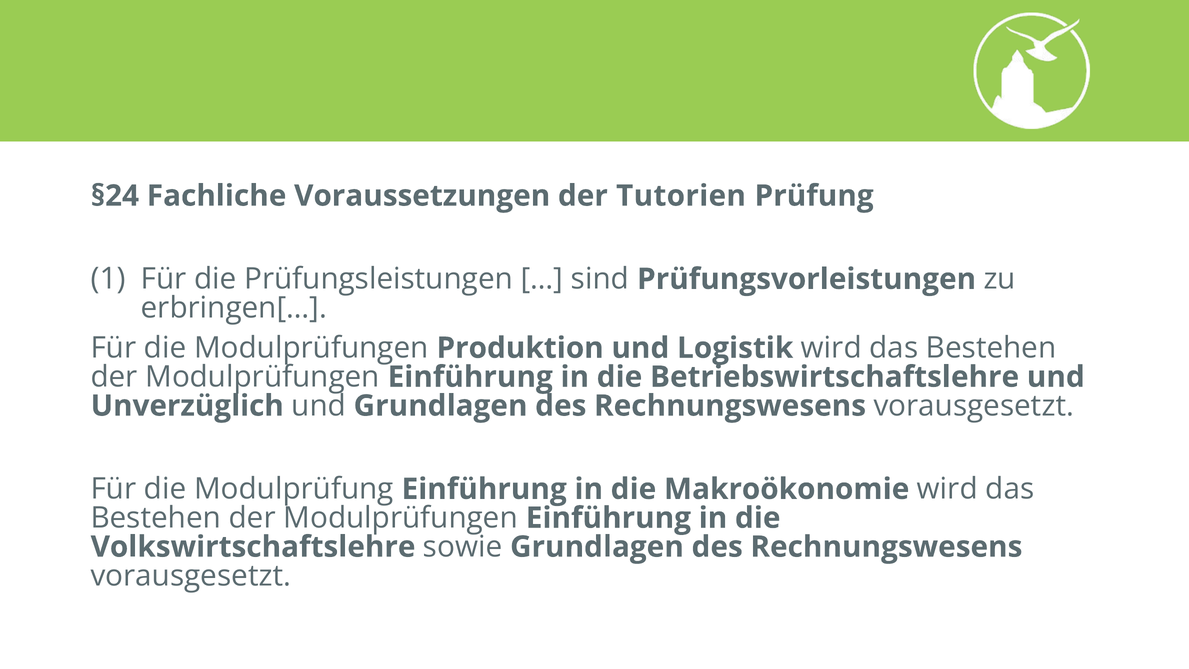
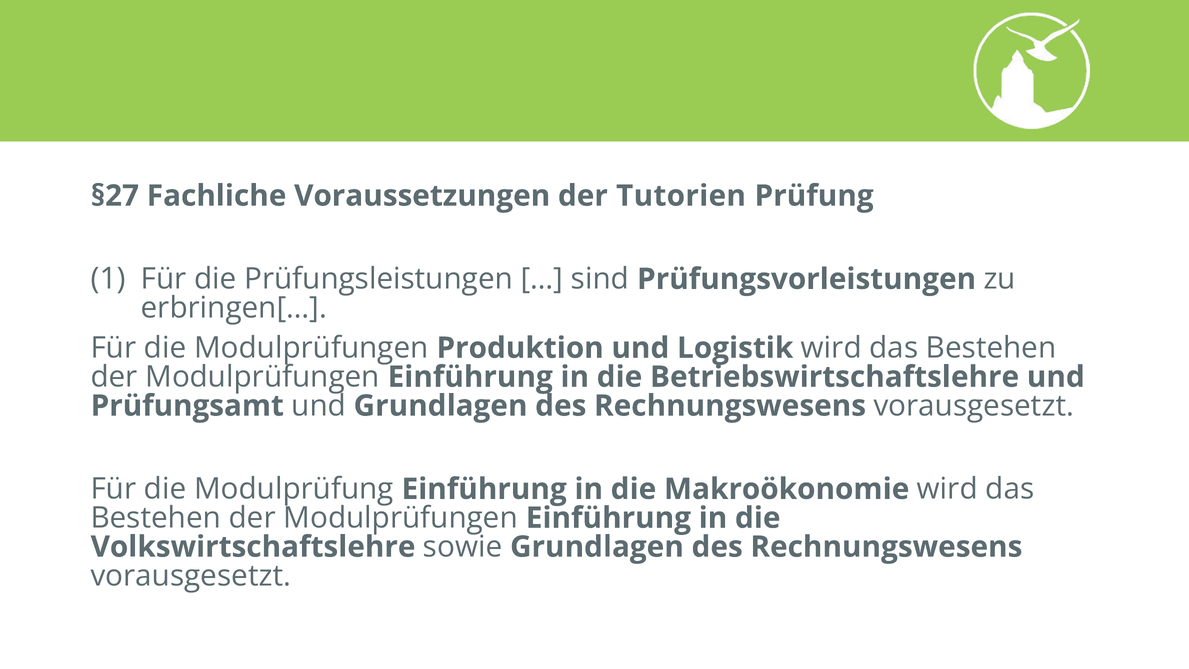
§24: §24 -> §27
Unverzüglich: Unverzüglich -> Prüfungsamt
